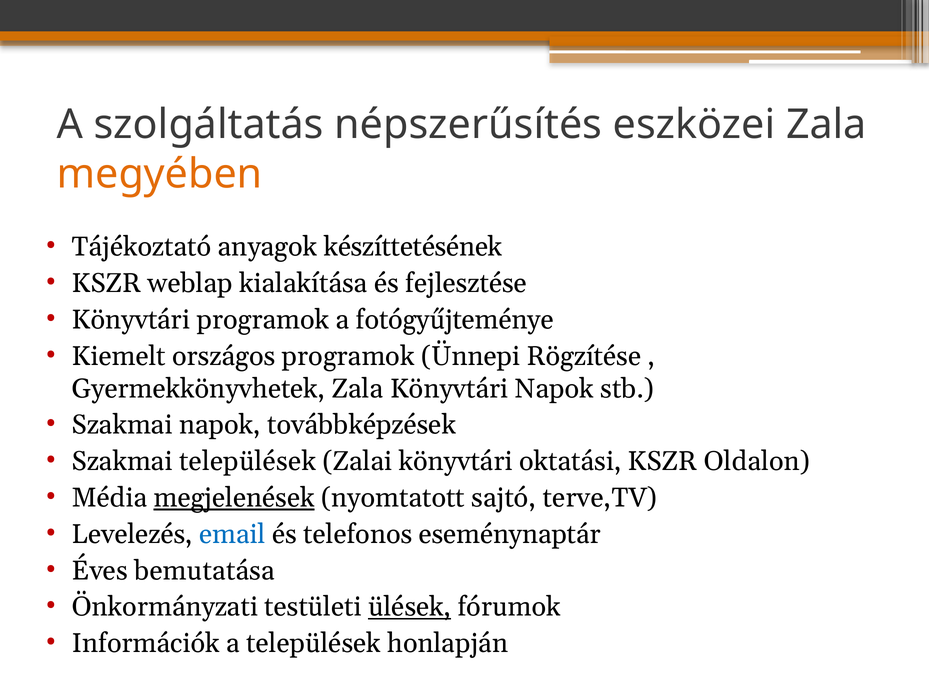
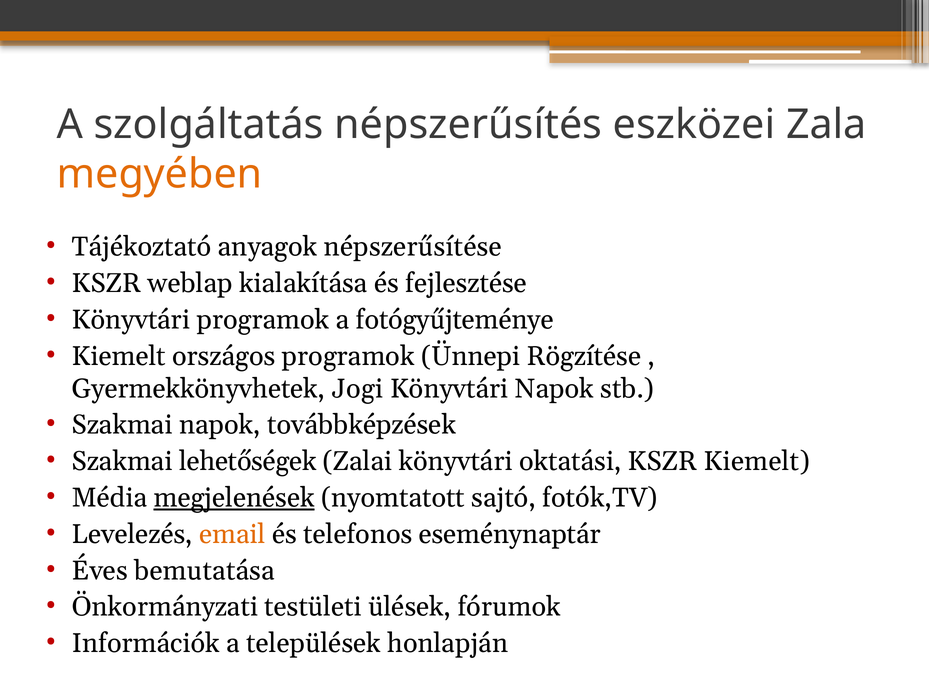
készíttetésének: készíttetésének -> népszerűsítése
Gyermekkönyvhetek Zala: Zala -> Jogi
Szakmai települések: települések -> lehetőségek
KSZR Oldalon: Oldalon -> Kiemelt
terve,TV: terve,TV -> fotók,TV
email colour: blue -> orange
ülések underline: present -> none
